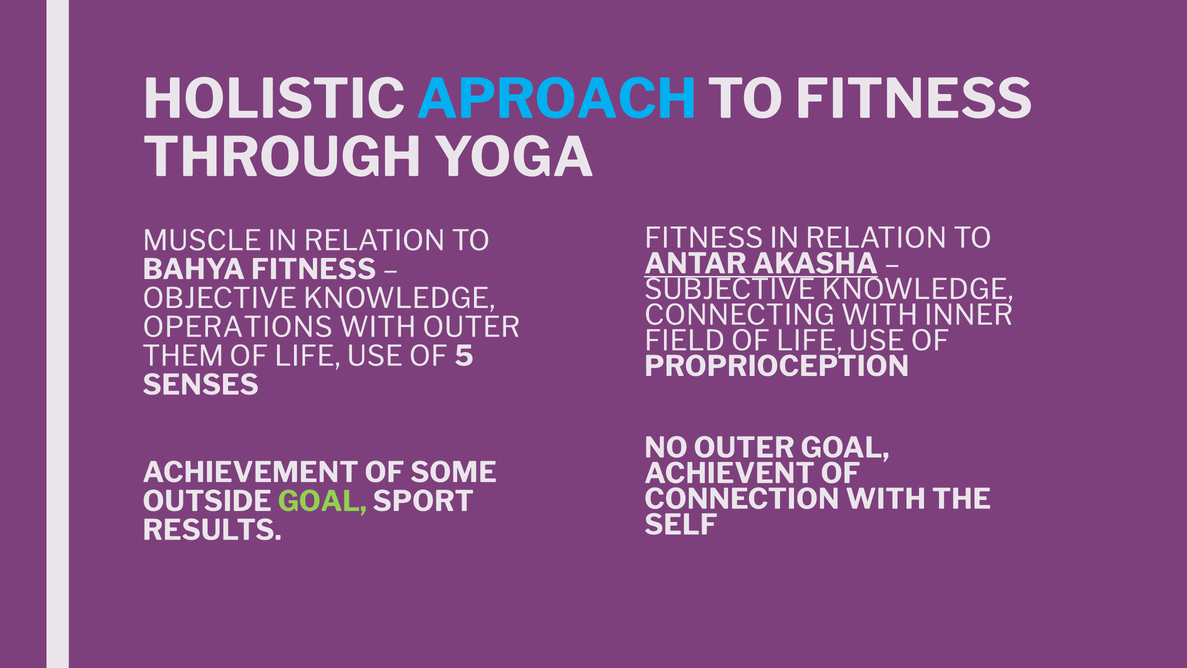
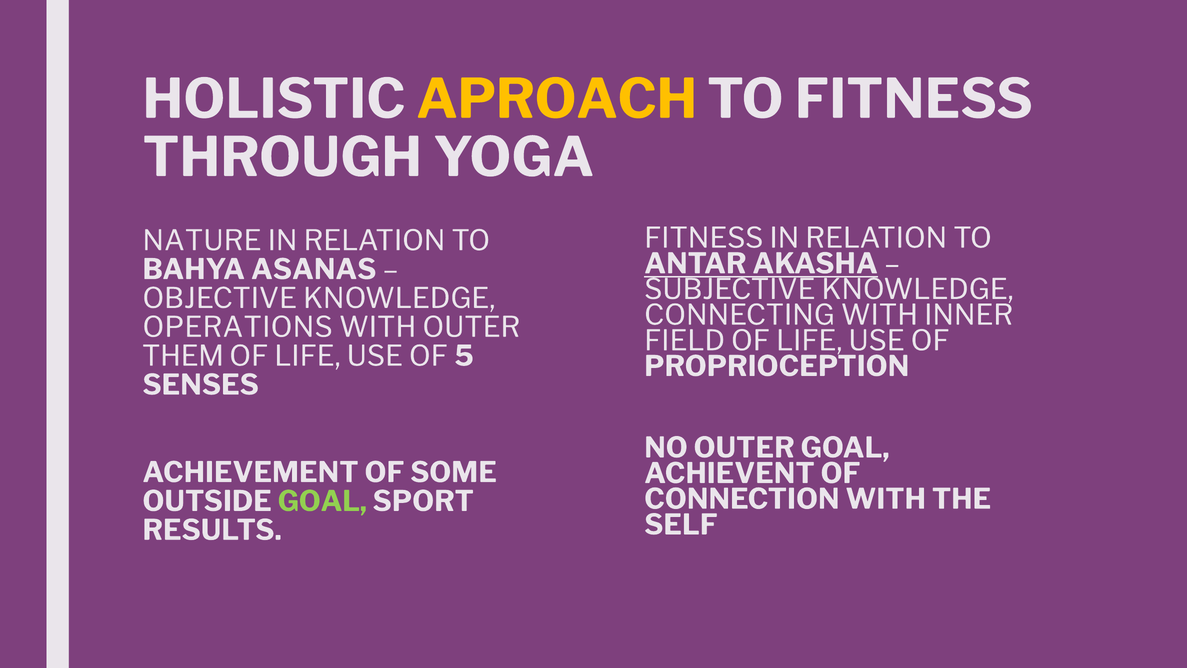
APROACH colour: light blue -> yellow
MUSCLE: MUSCLE -> NATURE
BAHYA FITNESS: FITNESS -> ASANAS
